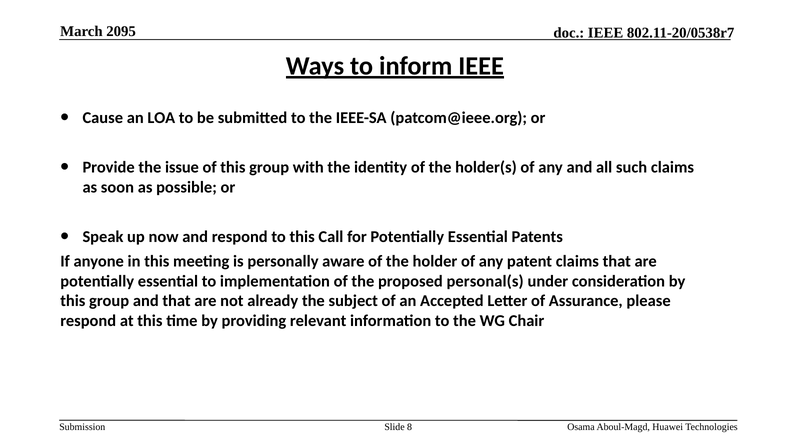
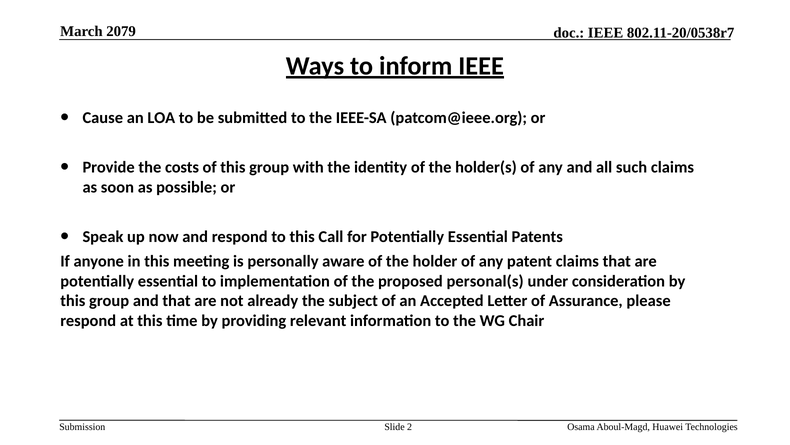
2095: 2095 -> 2079
issue: issue -> costs
8: 8 -> 2
